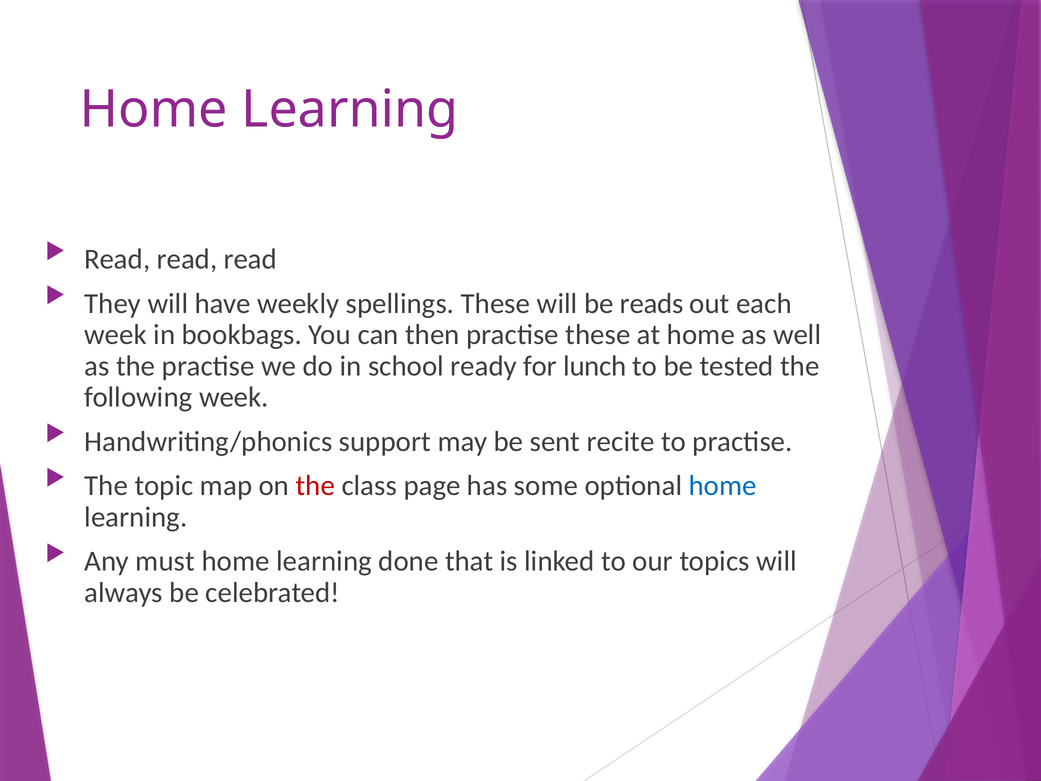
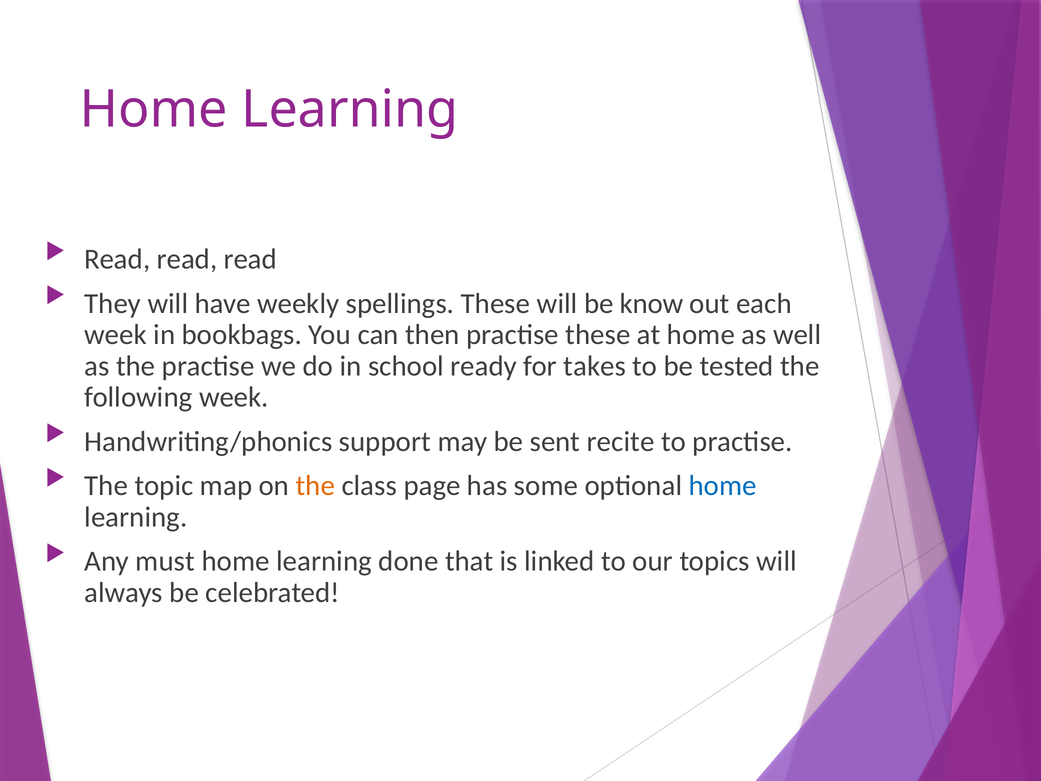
reads: reads -> know
lunch: lunch -> takes
the at (315, 486) colour: red -> orange
